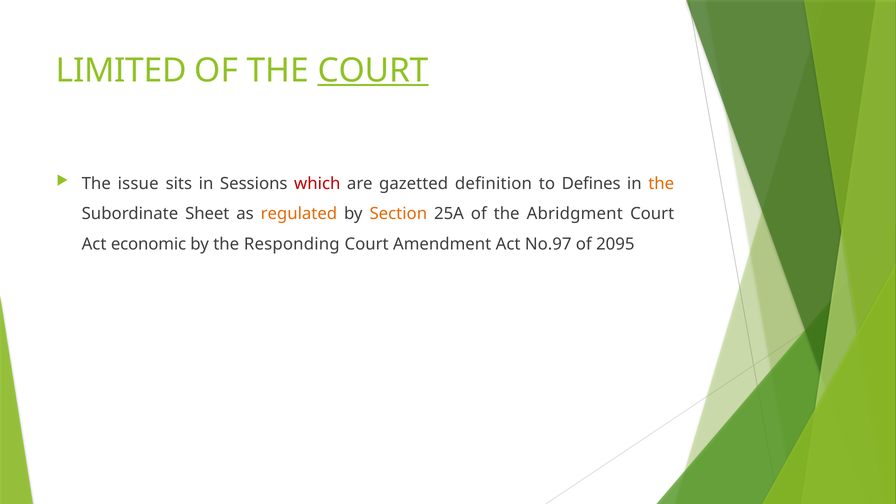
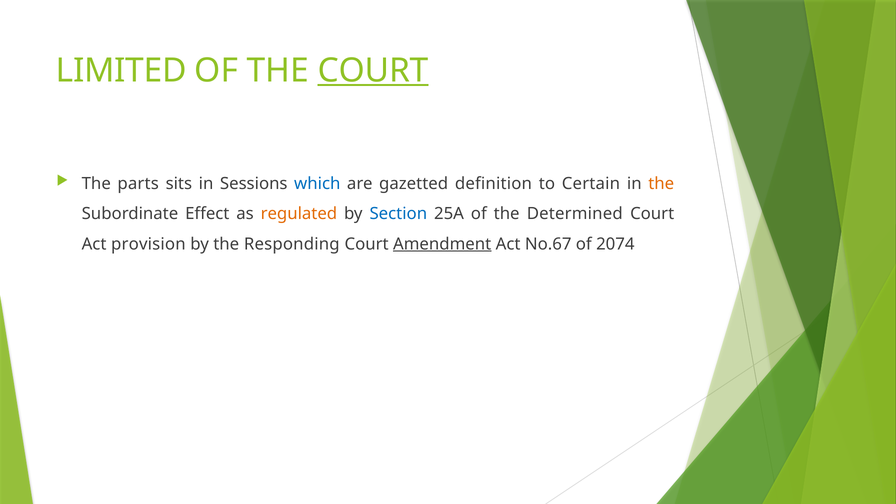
issue: issue -> parts
which colour: red -> blue
Defines: Defines -> Certain
Sheet: Sheet -> Effect
Section colour: orange -> blue
Abridgment: Abridgment -> Determined
economic: economic -> provision
Amendment underline: none -> present
No.97: No.97 -> No.67
2095: 2095 -> 2074
